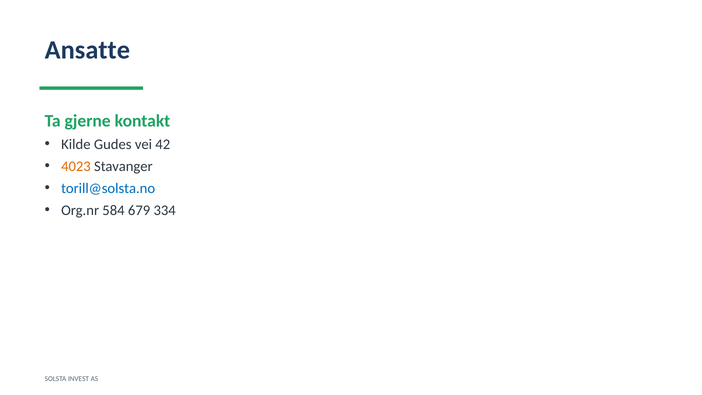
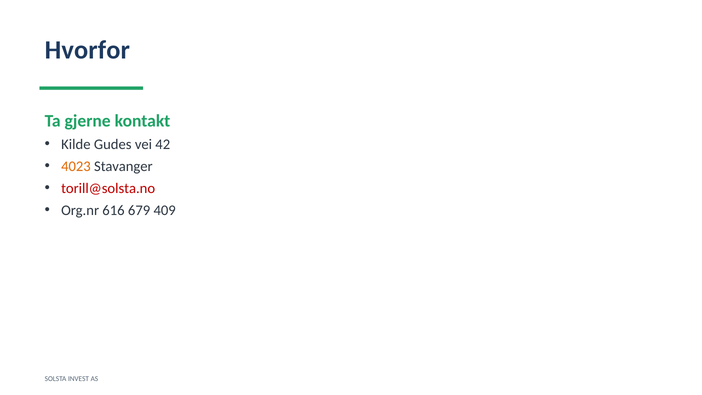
Ansatte: Ansatte -> Hvorfor
torill@solsta.no colour: blue -> red
584: 584 -> 616
334: 334 -> 409
